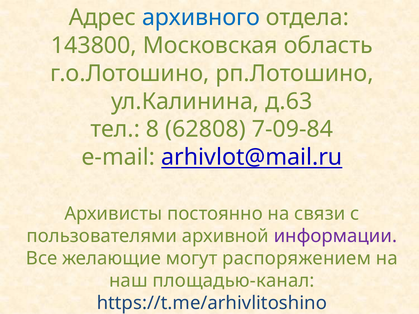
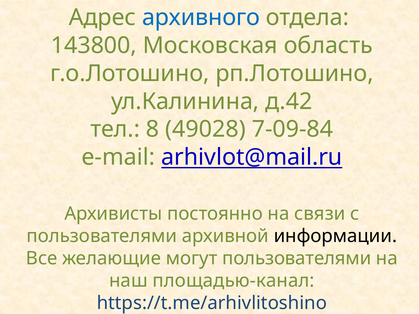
д.63: д.63 -> д.42
62808: 62808 -> 49028
информации colour: purple -> black
могут распоряжением: распоряжением -> пользователями
